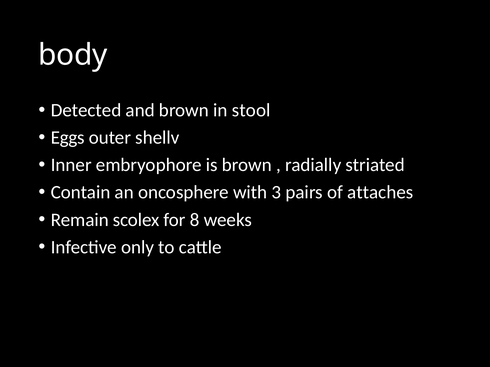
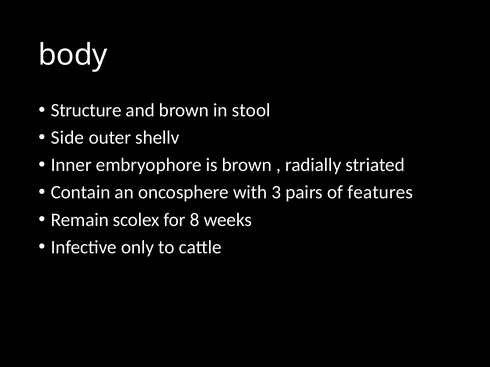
Detected: Detected -> Structure
Eggs: Eggs -> Side
attaches: attaches -> features
